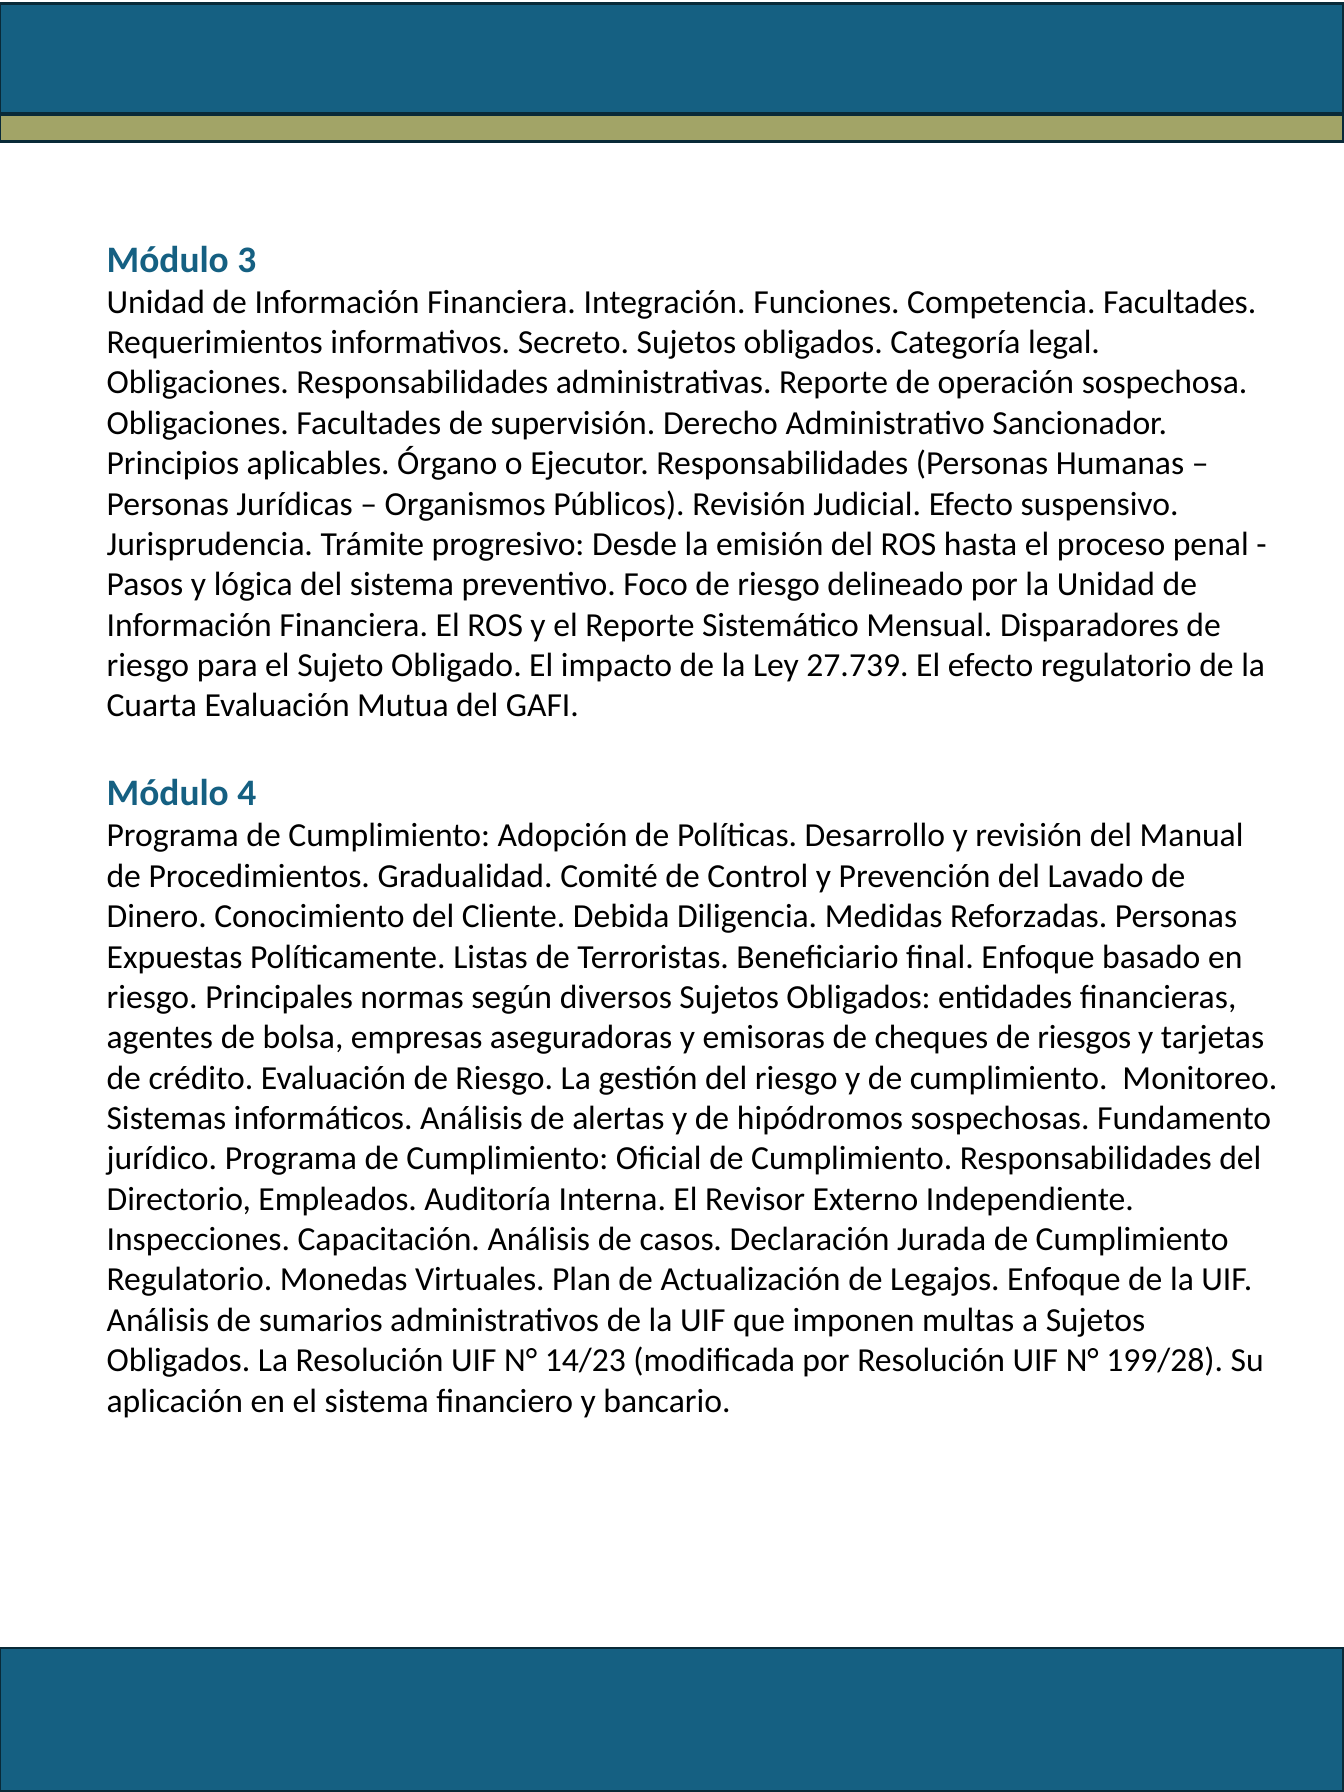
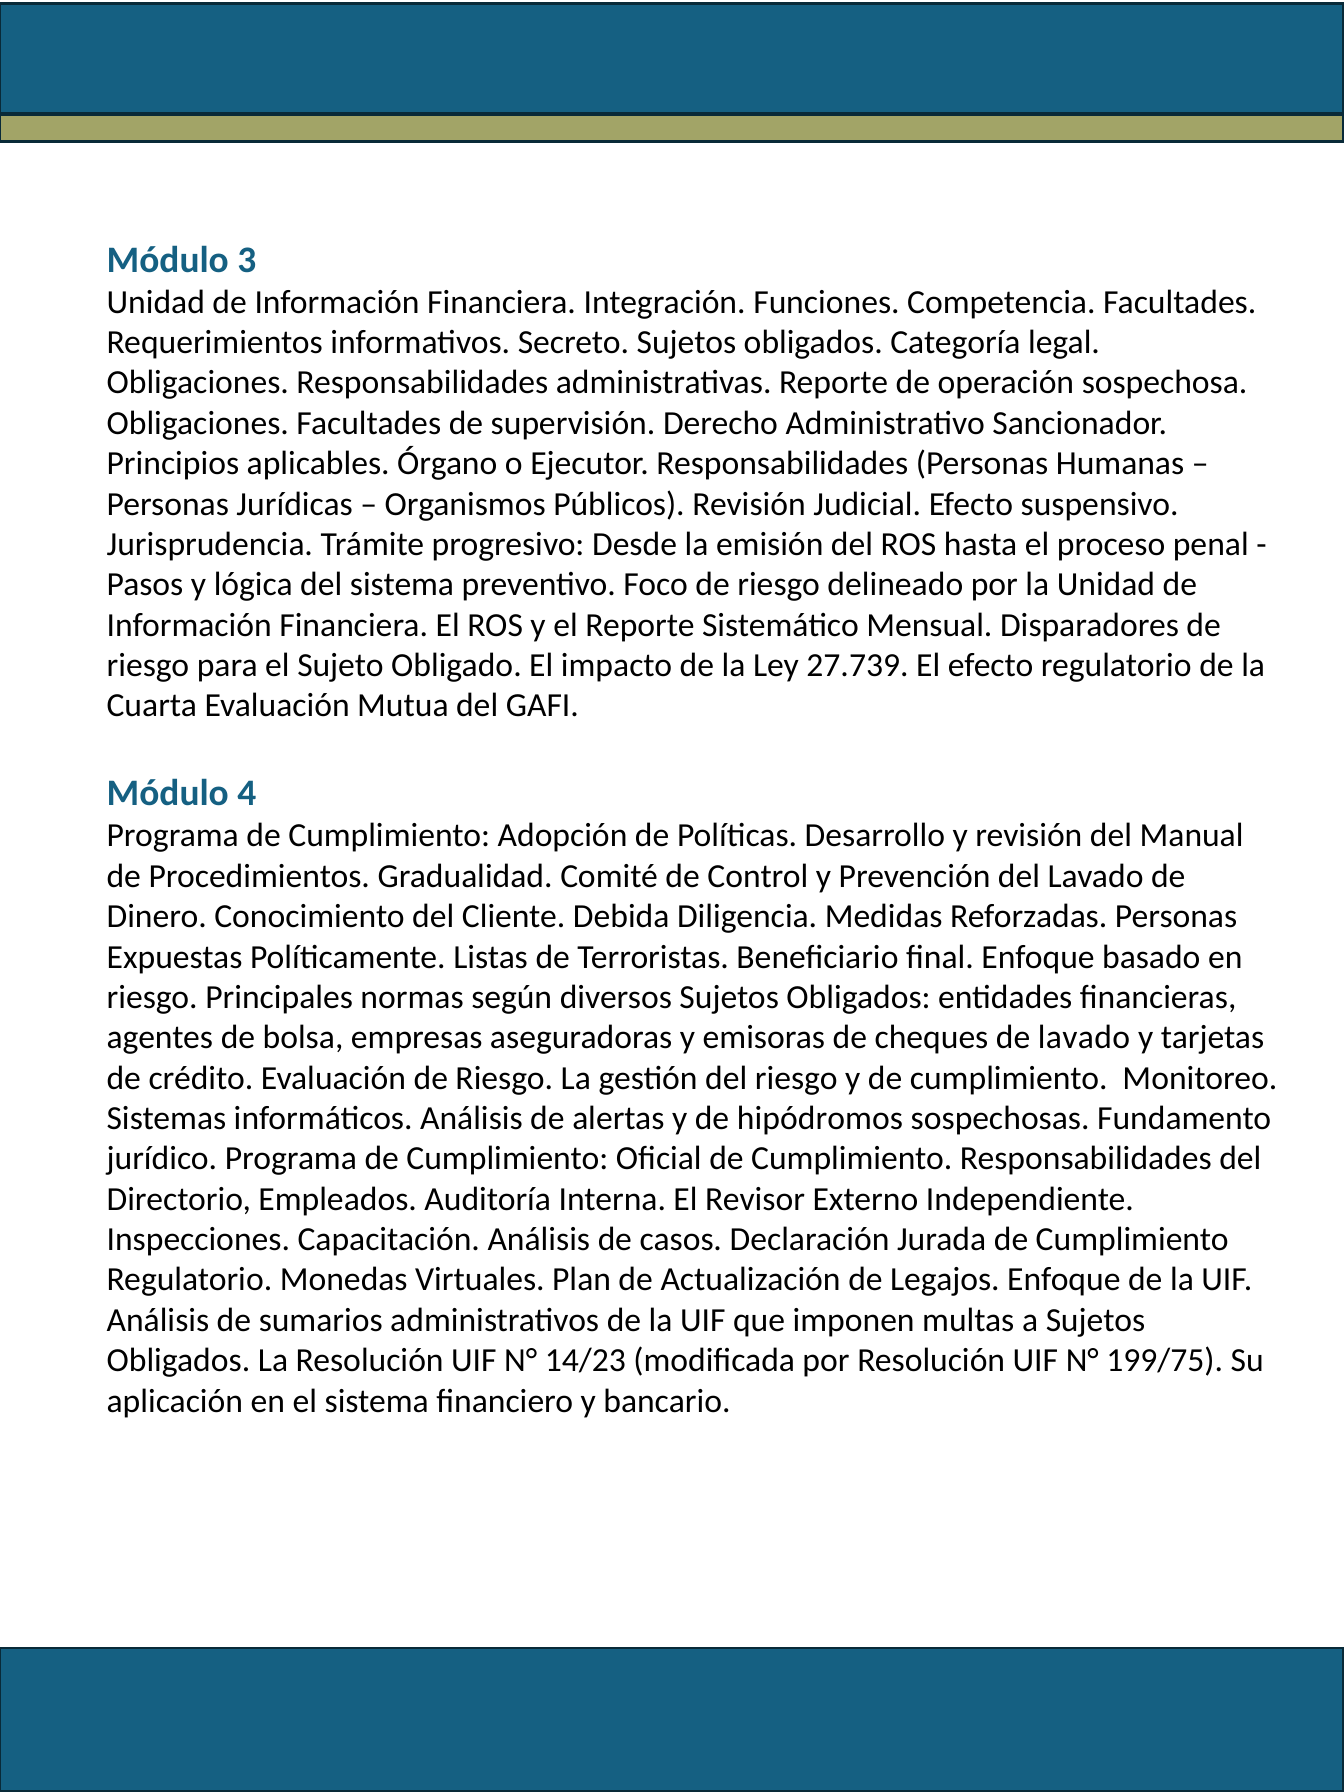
de riesgos: riesgos -> lavado
199/28: 199/28 -> 199/75
